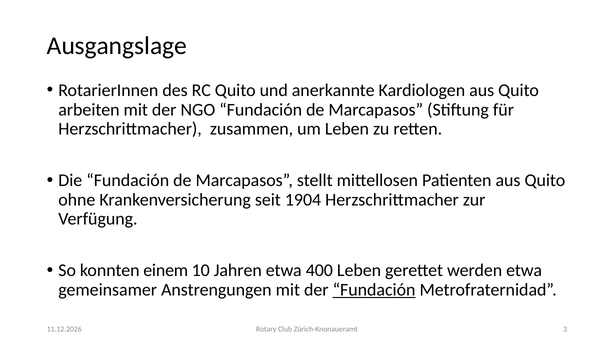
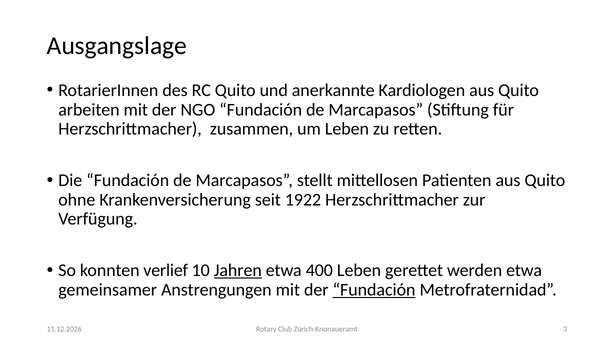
1904: 1904 -> 1922
einem: einem -> verlief
Jahren underline: none -> present
